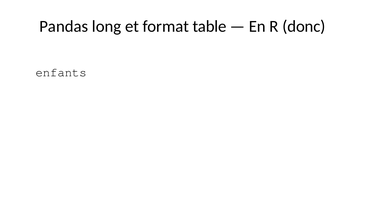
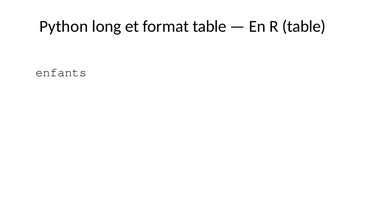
Pandas: Pandas -> Python
R donc: donc -> table
